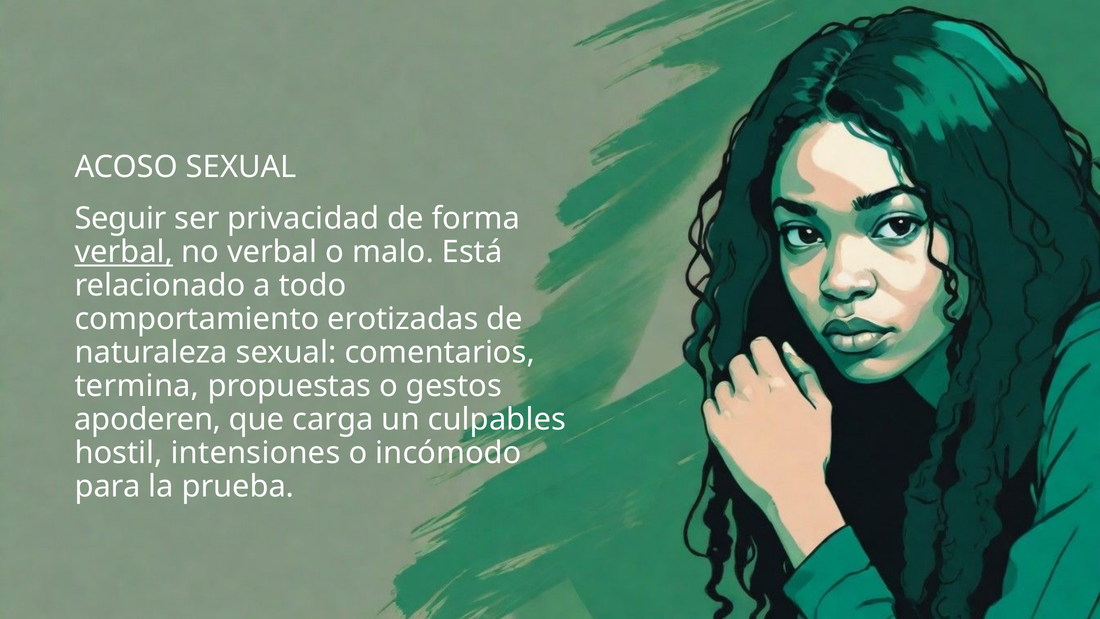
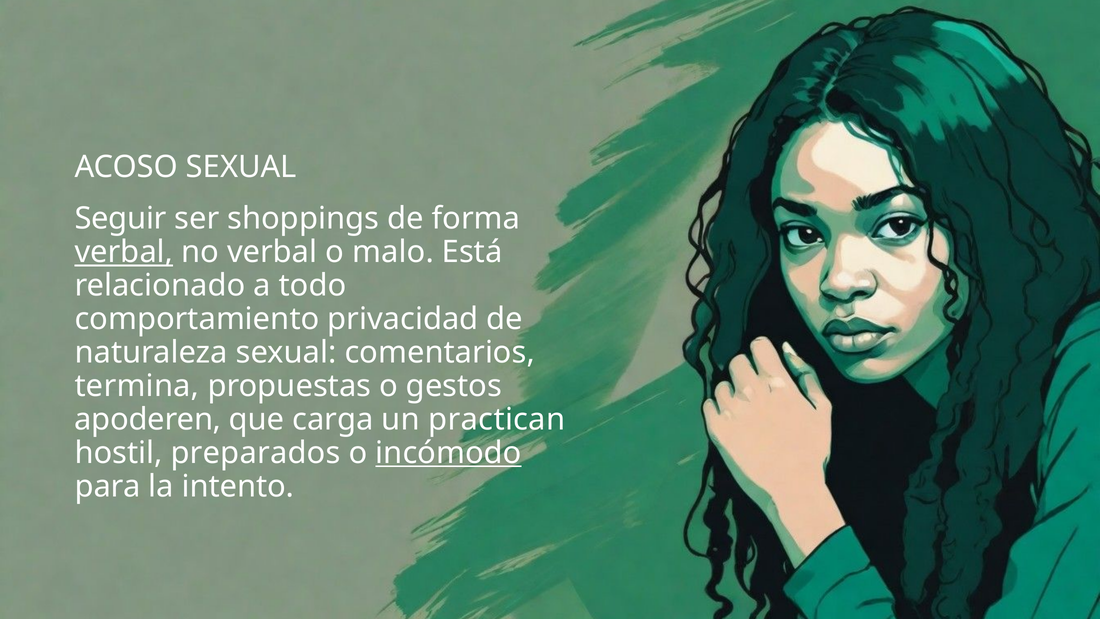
privacidad: privacidad -> shoppings
erotizadas: erotizadas -> privacidad
culpables: culpables -> practican
intensiones: intensiones -> preparados
incómodo underline: none -> present
prueba: prueba -> intento
